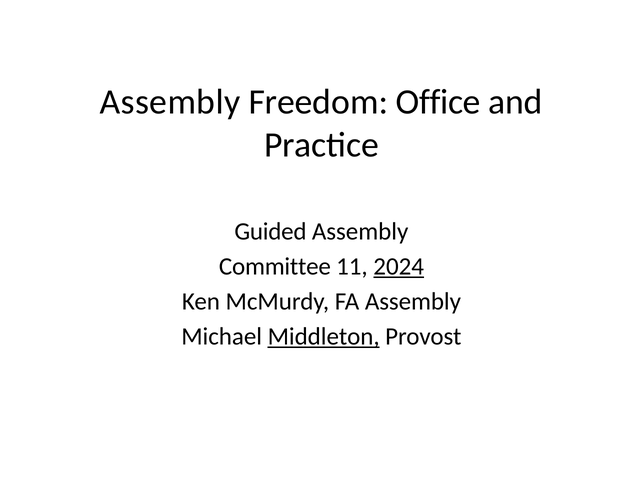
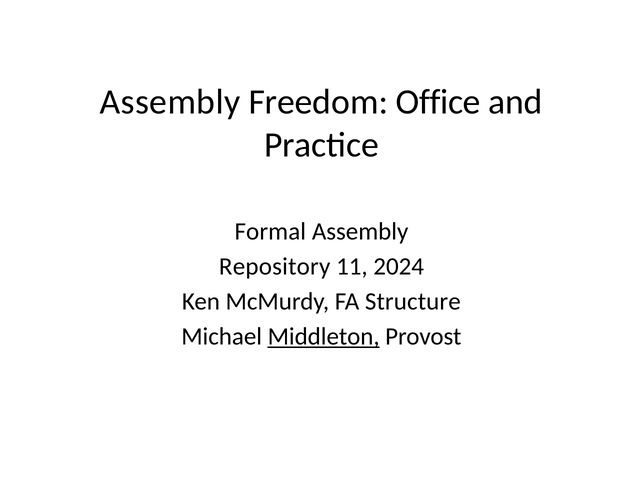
Guided: Guided -> Formal
Committee: Committee -> Repository
2024 underline: present -> none
FA Assembly: Assembly -> Structure
